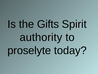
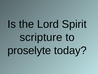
Gifts: Gifts -> Lord
authority: authority -> scripture
